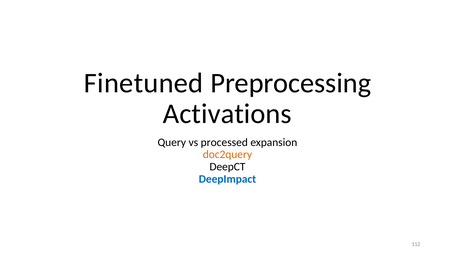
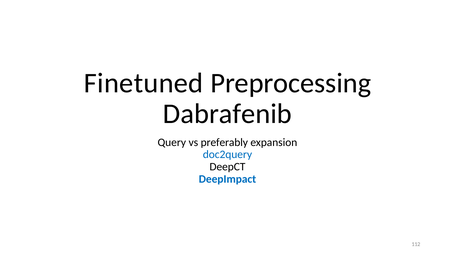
Activations: Activations -> Dabrafenib
processed: processed -> preferably
doc2query colour: orange -> blue
